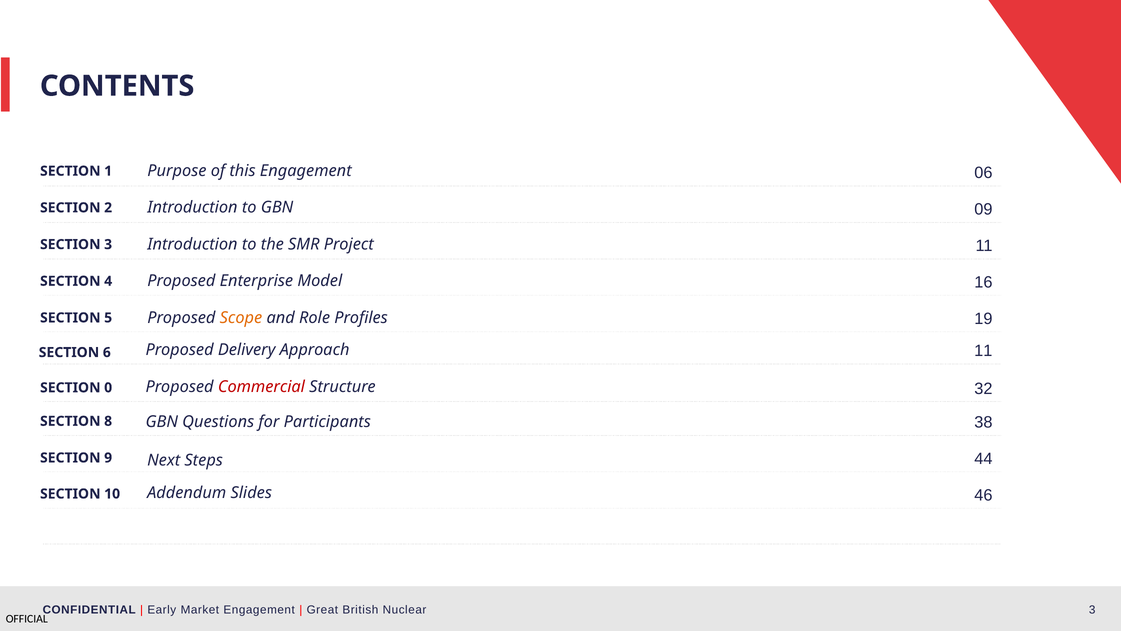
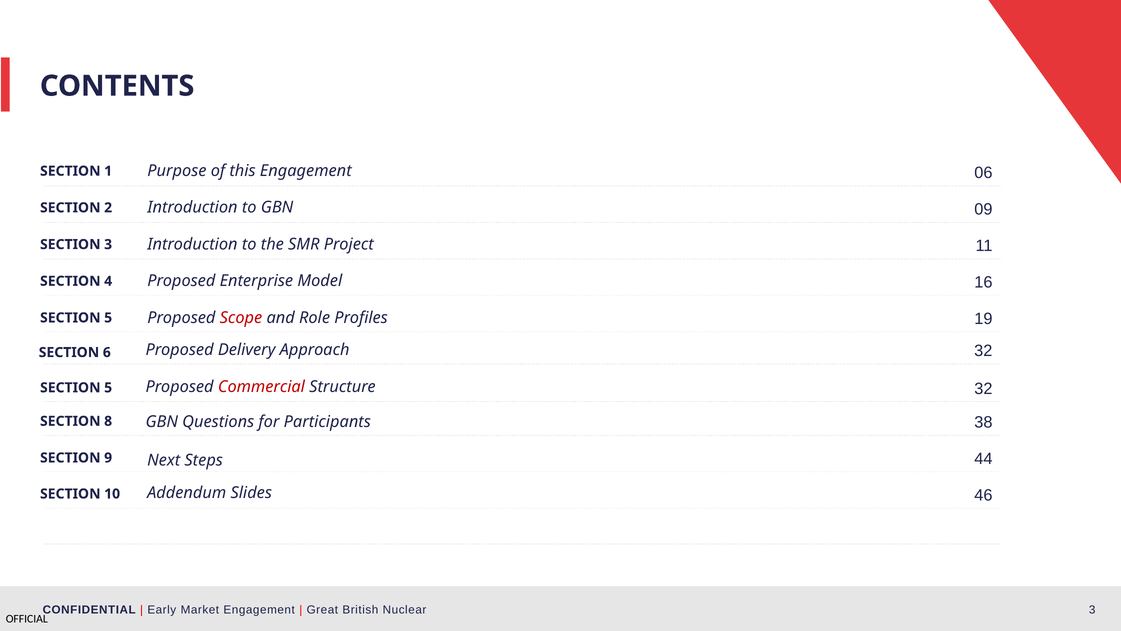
Scope colour: orange -> red
6 11: 11 -> 32
0 at (108, 387): 0 -> 5
